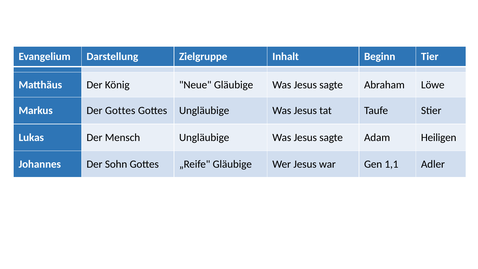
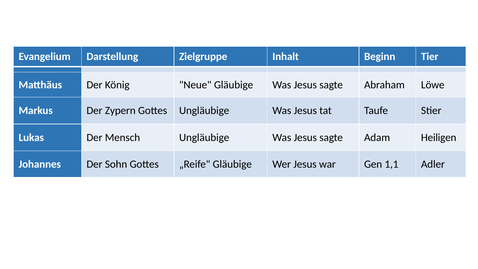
Der Gottes: Gottes -> Zypern
